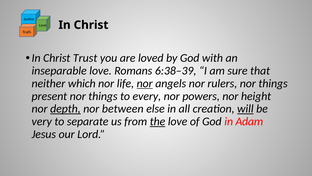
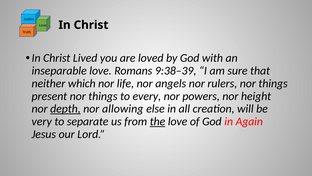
Trust: Trust -> Lived
6:38–39: 6:38–39 -> 9:38–39
nor at (145, 83) underline: present -> none
between: between -> allowing
will underline: present -> none
Adam: Adam -> Again
